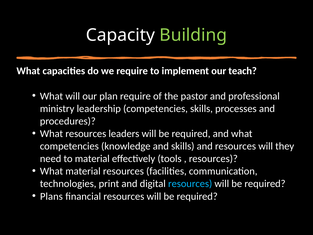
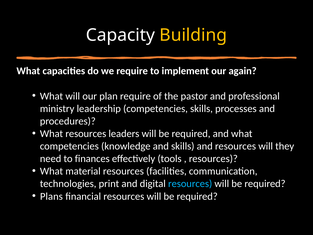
Building colour: light green -> yellow
teach: teach -> again
to material: material -> finances
